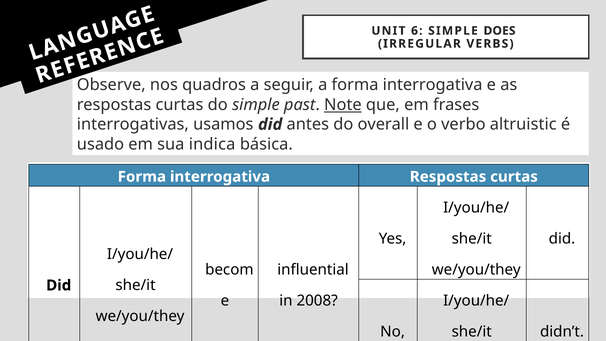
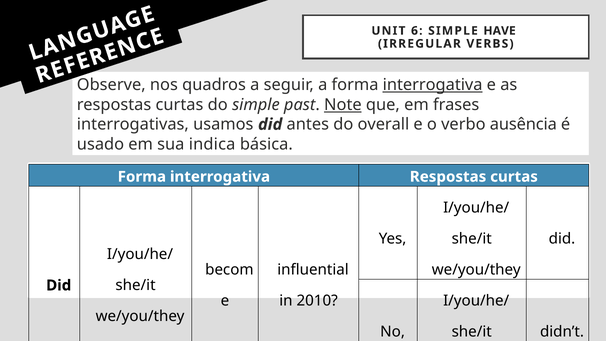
DOES: DOES -> HAVE
interrogativa at (433, 85) underline: none -> present
altruistic: altruistic -> ausência
2008: 2008 -> 2010
